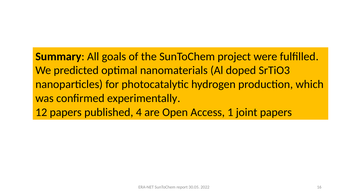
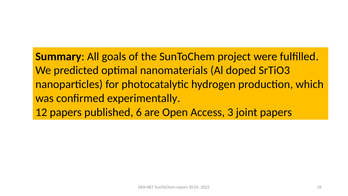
4: 4 -> 6
1: 1 -> 3
